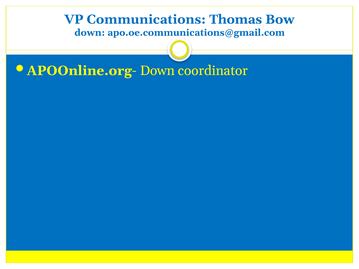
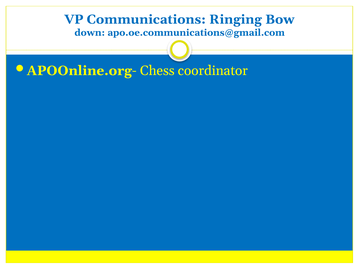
Thomas: Thomas -> Ringing
Down at (158, 71): Down -> Chess
